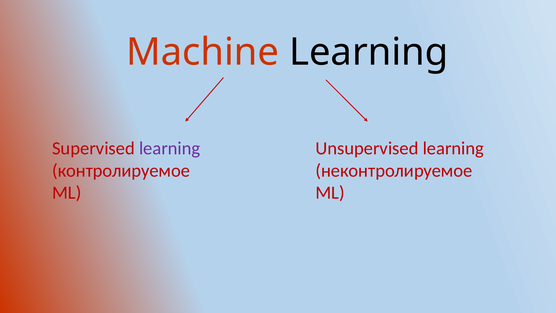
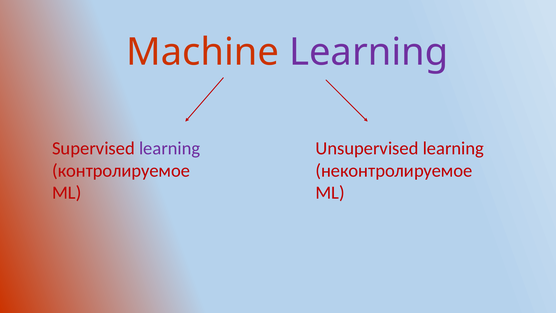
Learning at (369, 52) colour: black -> purple
